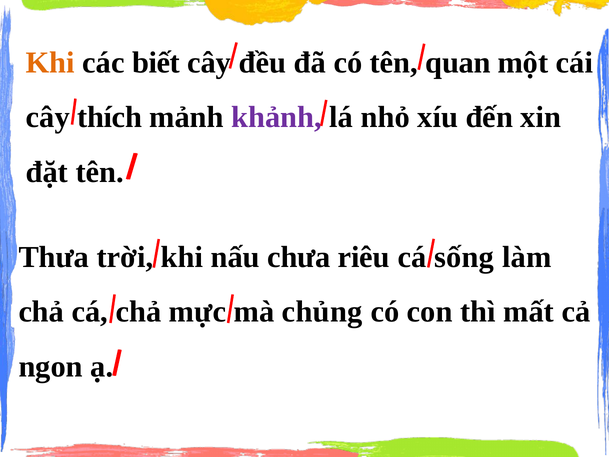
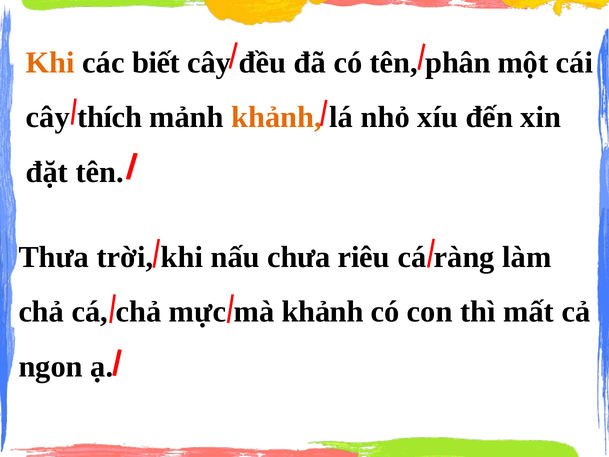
quan: quan -> phân
khảnh at (277, 117) colour: purple -> orange
sống: sống -> ràng
mà chủng: chủng -> khảnh
